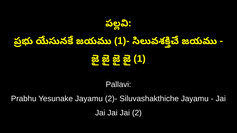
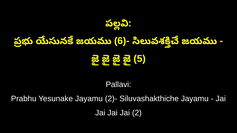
1)-: 1)- -> 6)-
1: 1 -> 5
